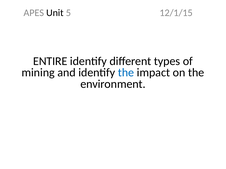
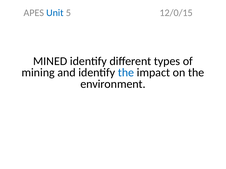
Unit colour: black -> blue
12/1/15: 12/1/15 -> 12/0/15
ENTIRE: ENTIRE -> MINED
